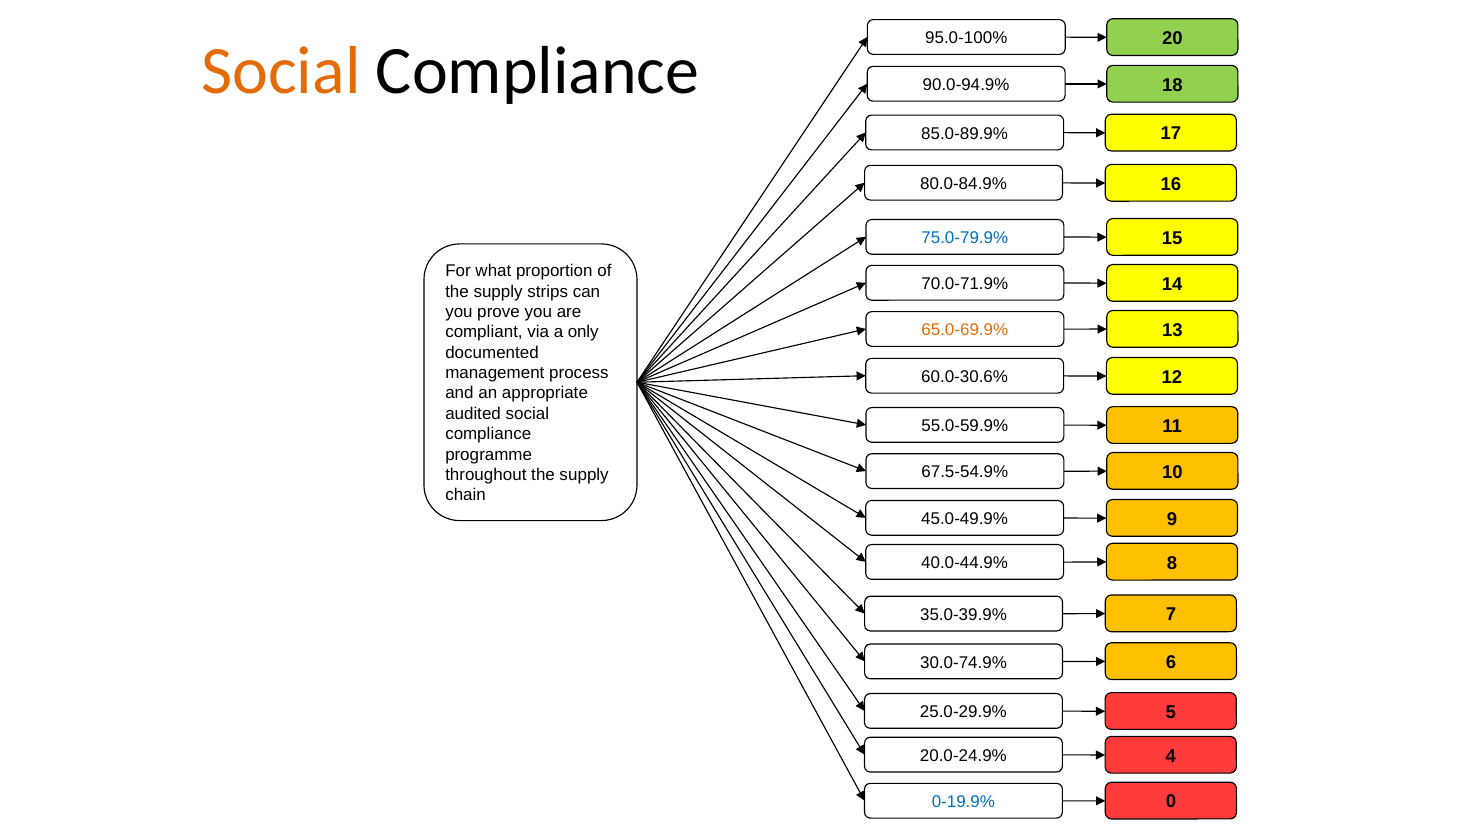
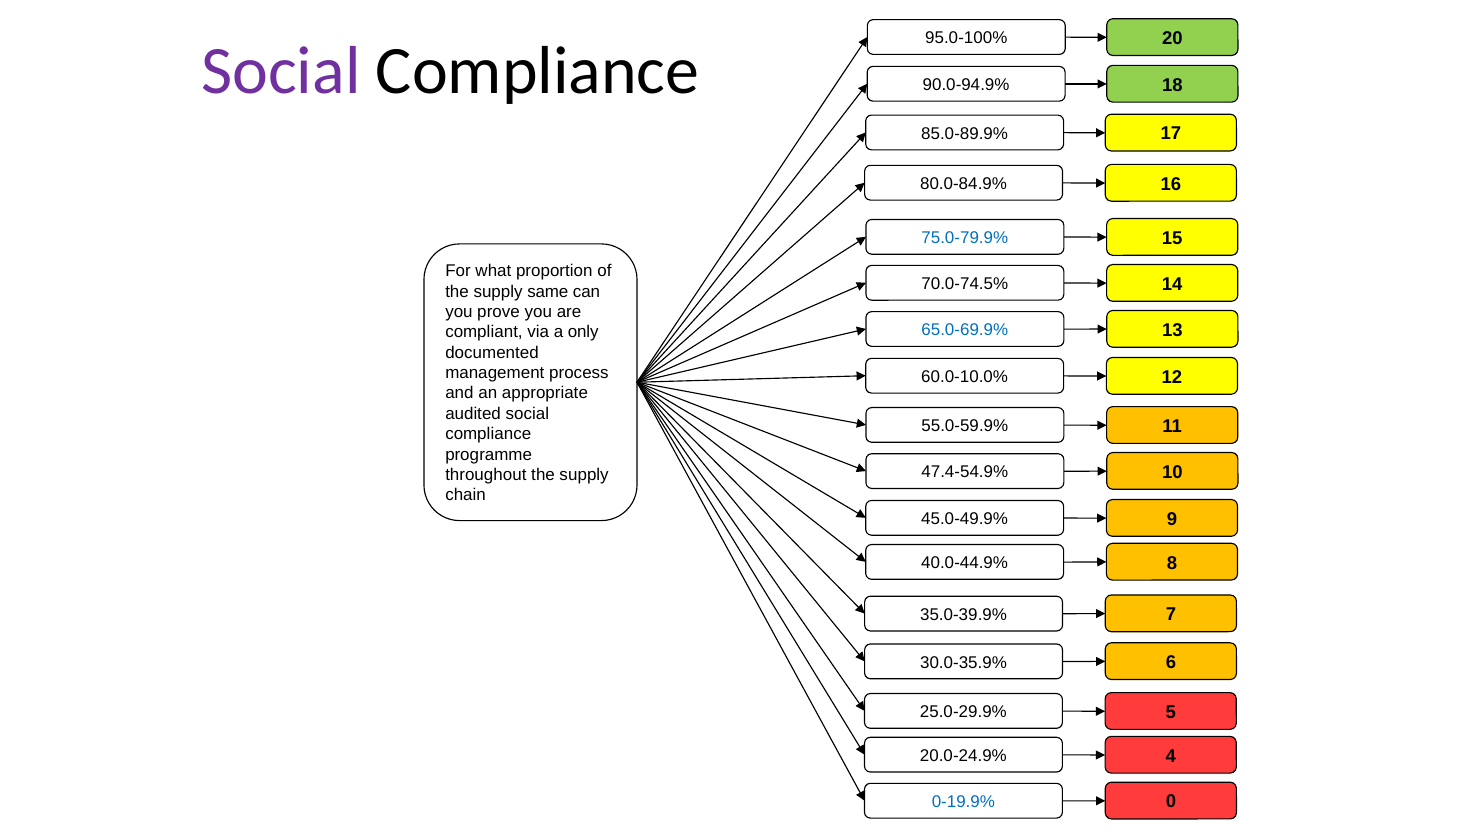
Social at (281, 71) colour: orange -> purple
70.0-71.9%: 70.0-71.9% -> 70.0-74.5%
strips: strips -> same
65.0-69.9% colour: orange -> blue
60.0-30.6%: 60.0-30.6% -> 60.0-10.0%
67.5-54.9%: 67.5-54.9% -> 47.4-54.9%
30.0-74.9%: 30.0-74.9% -> 30.0-35.9%
